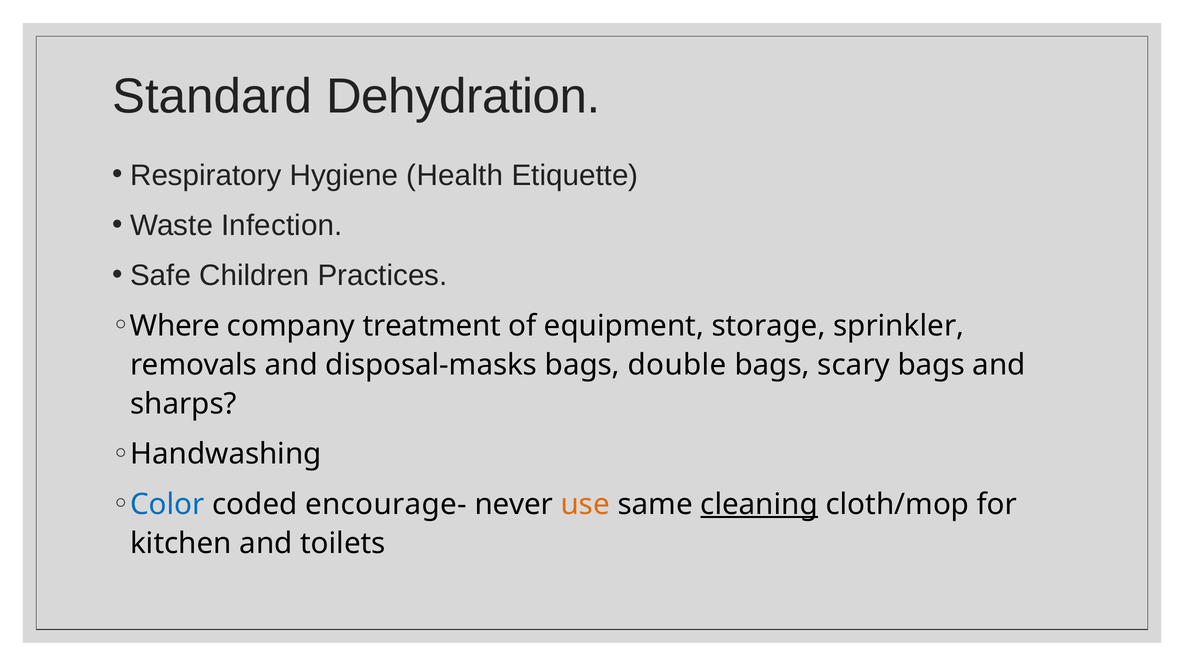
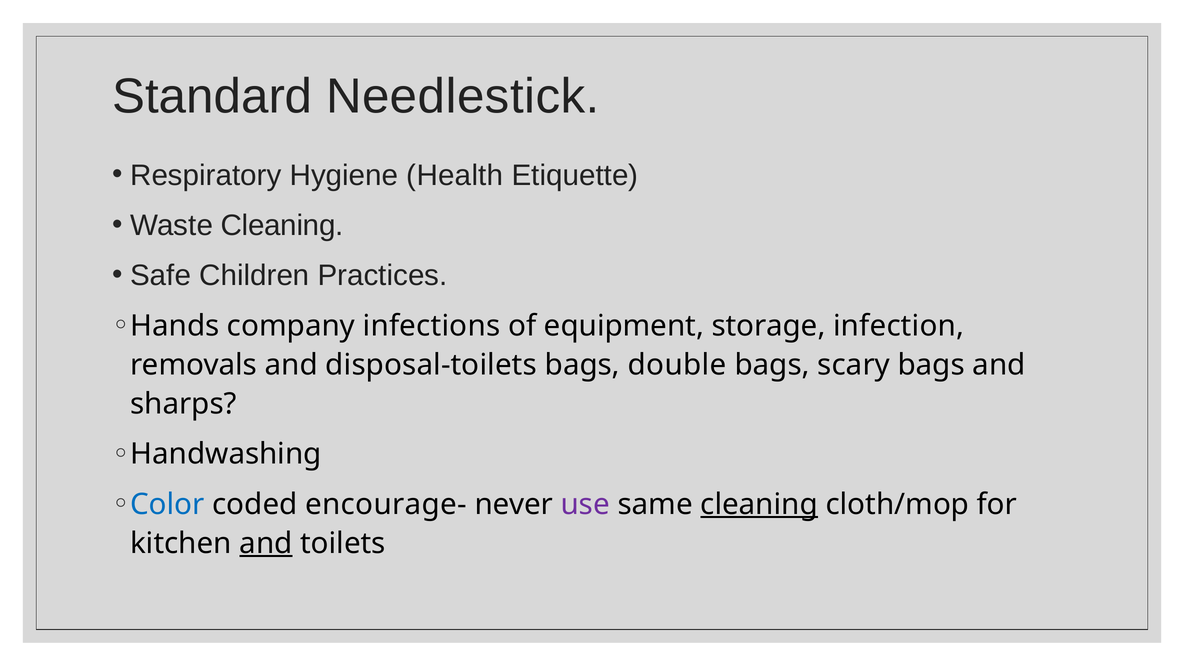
Dehydration: Dehydration -> Needlestick
Waste Infection: Infection -> Cleaning
Where: Where -> Hands
treatment: treatment -> infections
sprinkler: sprinkler -> infection
disposal-masks: disposal-masks -> disposal-toilets
use colour: orange -> purple
and at (266, 543) underline: none -> present
